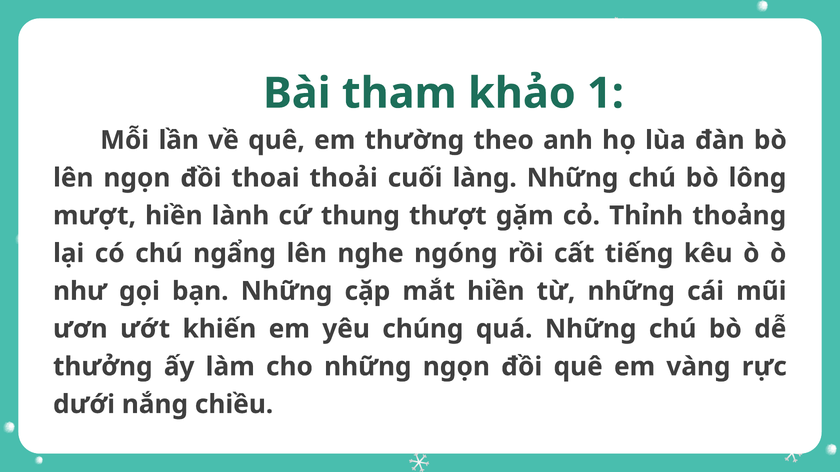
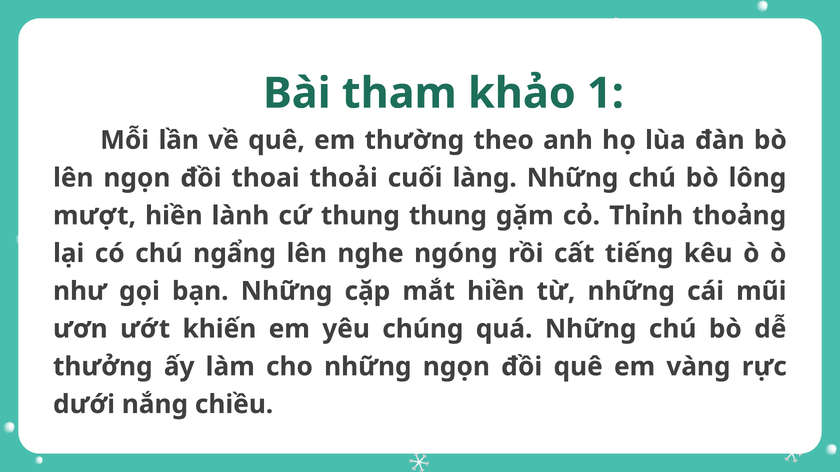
thung thượt: thượt -> thung
